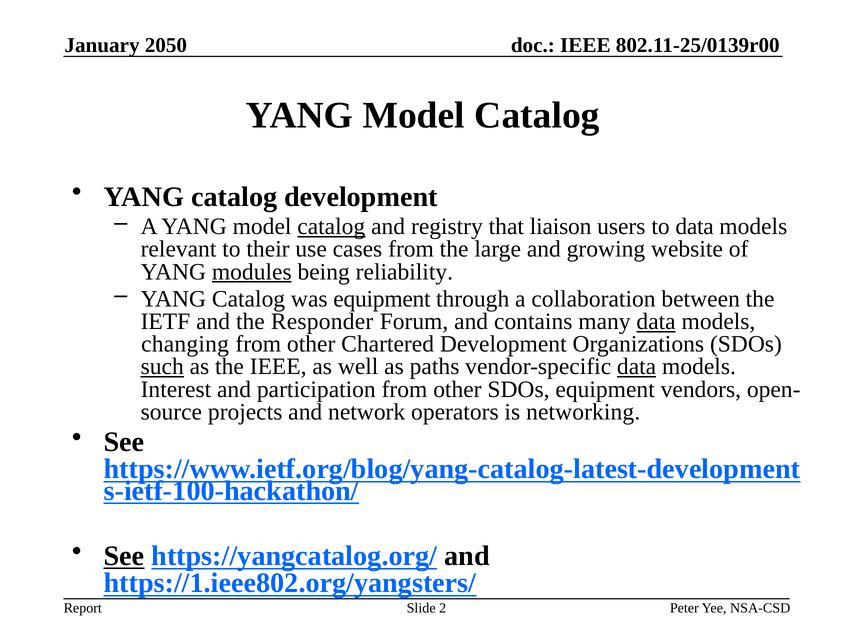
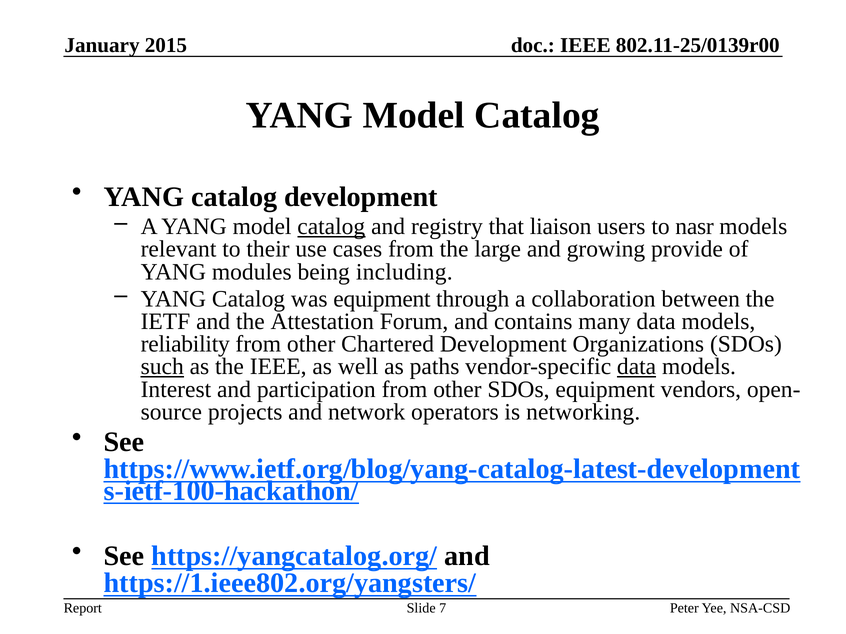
2050: 2050 -> 2015
to data: data -> nasr
website: website -> provide
modules underline: present -> none
reliability: reliability -> including
Responder: Responder -> Attestation
data at (656, 322) underline: present -> none
changing: changing -> reliability
See at (124, 557) underline: present -> none
2: 2 -> 7
